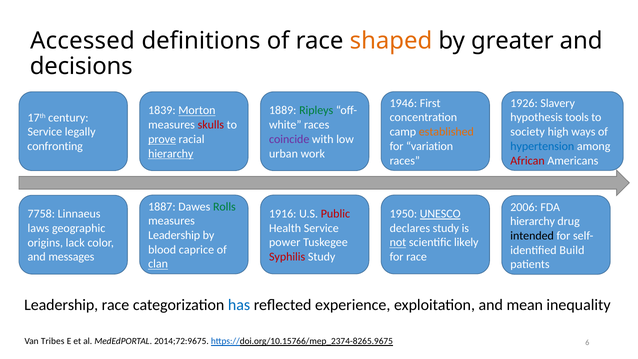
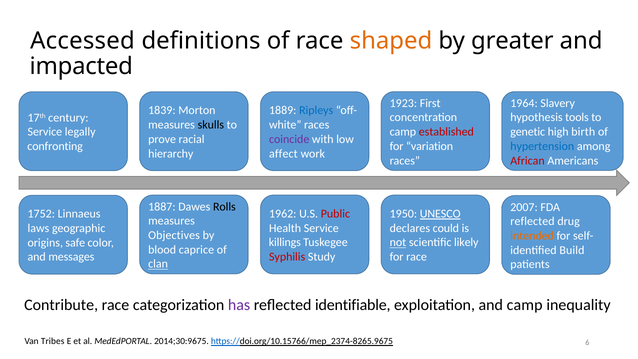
decisions: decisions -> impacted
1946: 1946 -> 1923
1926: 1926 -> 1964
Morton underline: present -> none
Ripleys colour: green -> blue
skulls colour: red -> black
established colour: orange -> red
society: society -> genetic
ways: ways -> birth
prove underline: present -> none
hierarchy at (171, 154) underline: present -> none
urban: urban -> affect
Rolls colour: green -> black
2006: 2006 -> 2007
1916: 1916 -> 1962
7758: 7758 -> 1752
hierarchy at (533, 221): hierarchy -> reflected
declares study: study -> could
Leadership at (174, 235): Leadership -> Objectives
intended colour: black -> orange
power: power -> killings
lack: lack -> safe
Leadership at (61, 305): Leadership -> Contribute
has colour: blue -> purple
experience: experience -> identifiable
and mean: mean -> camp
2014;72:9675: 2014;72:9675 -> 2014;30:9675
